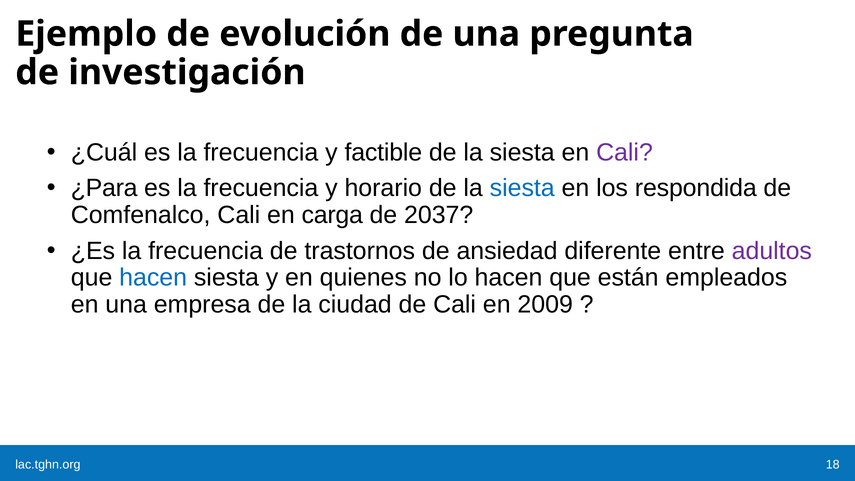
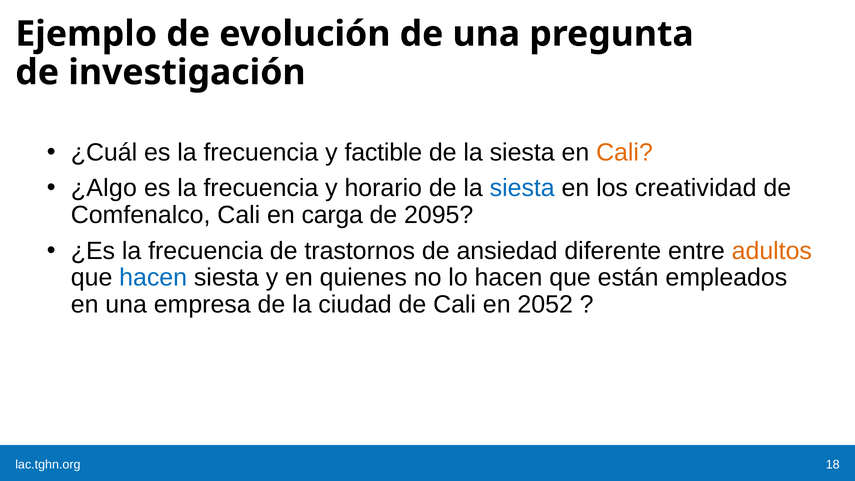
Cali at (625, 152) colour: purple -> orange
¿Para: ¿Para -> ¿Algo
respondida: respondida -> creatividad
2037: 2037 -> 2095
adultos colour: purple -> orange
2009: 2009 -> 2052
